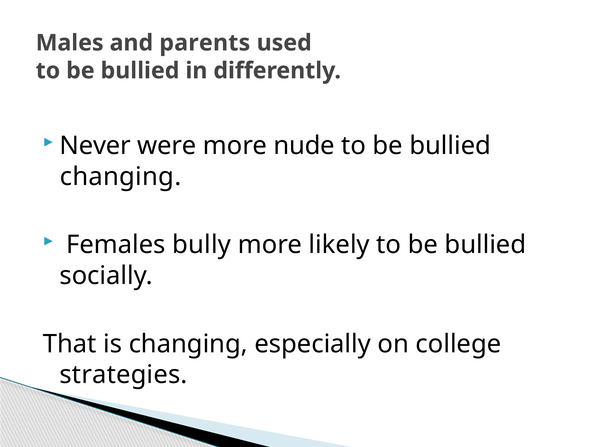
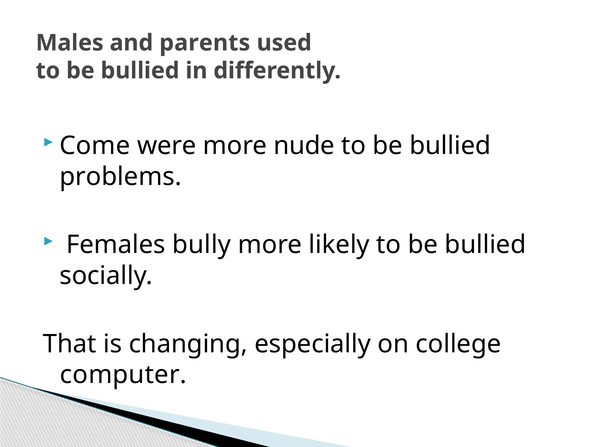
Never: Never -> Come
changing at (120, 177): changing -> problems
strategies: strategies -> computer
